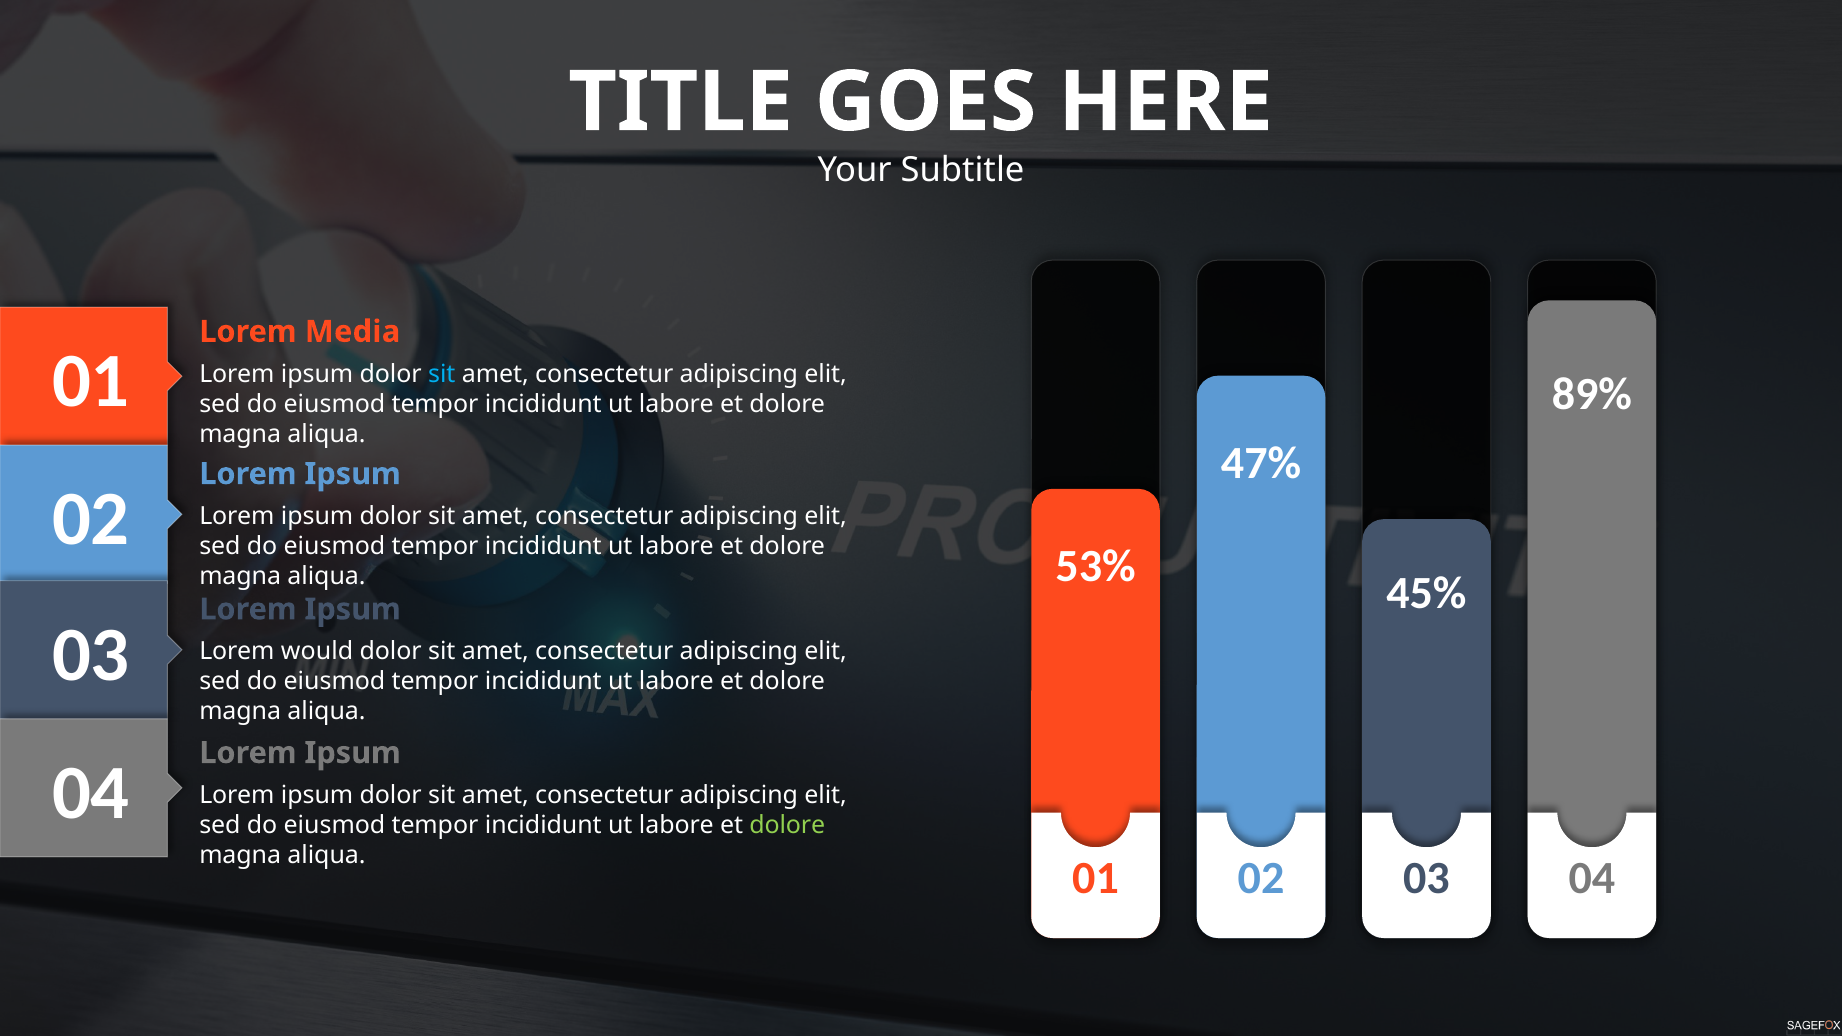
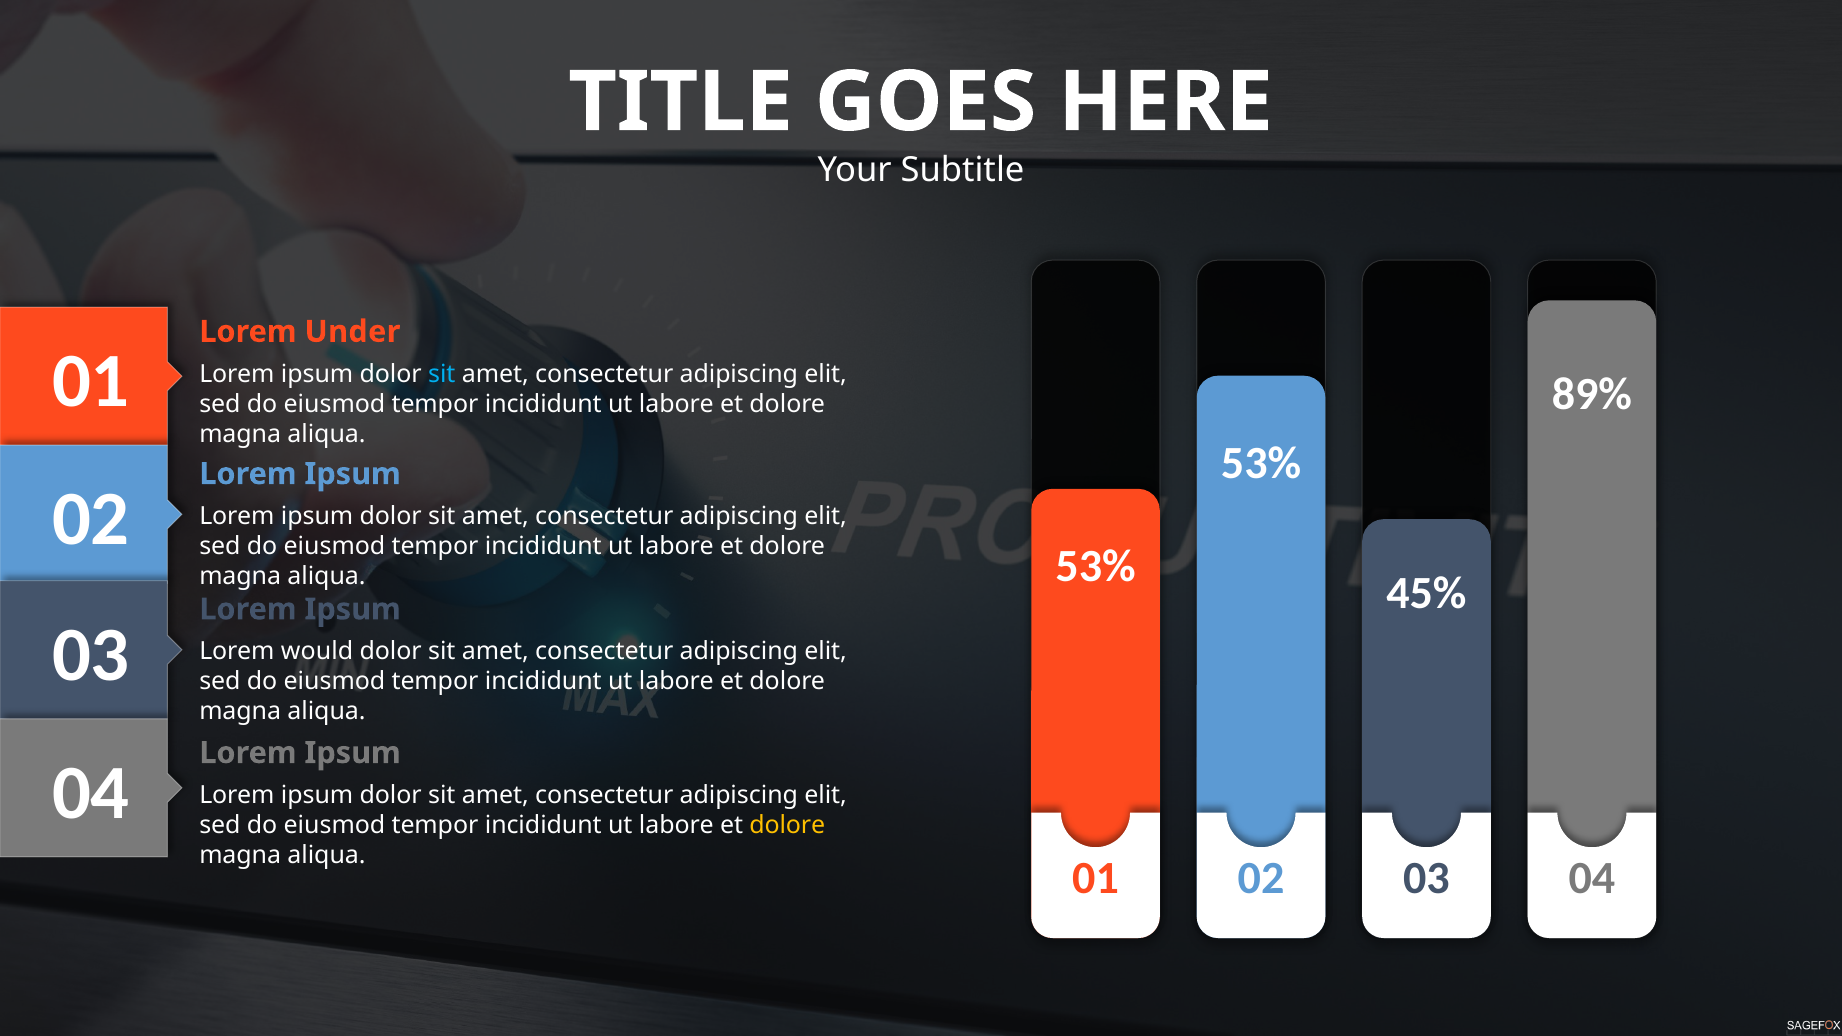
Media: Media -> Under
47% at (1261, 463): 47% -> 53%
dolore at (787, 825) colour: light green -> yellow
